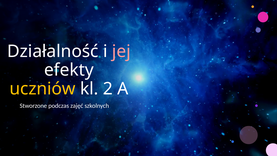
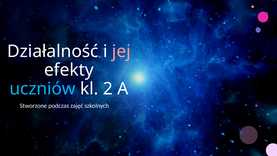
uczniów colour: yellow -> light blue
